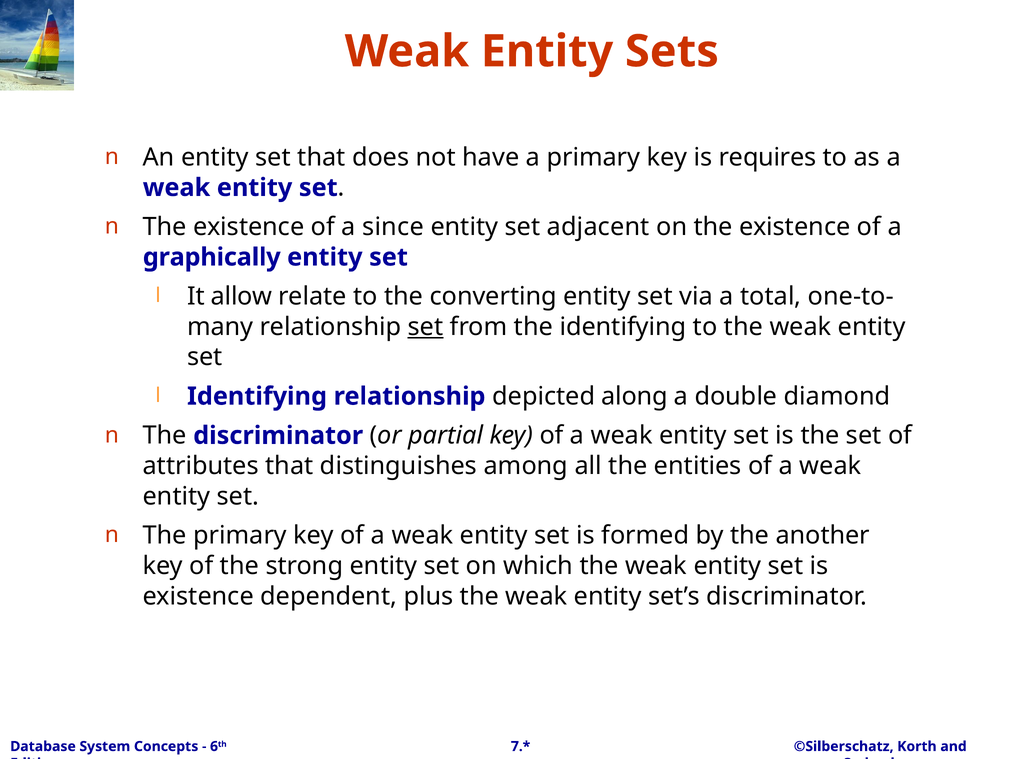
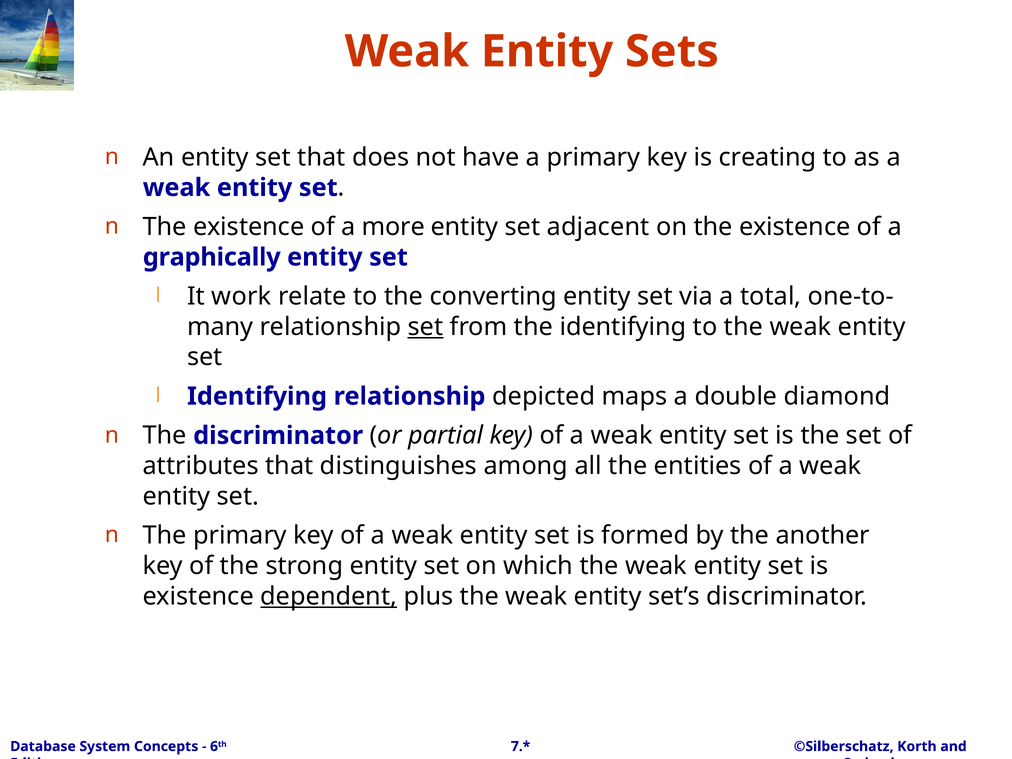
requires: requires -> creating
since: since -> more
allow: allow -> work
along: along -> maps
dependent underline: none -> present
